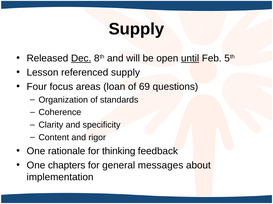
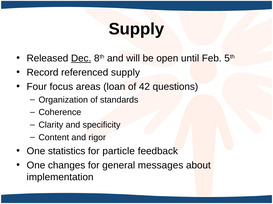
until underline: present -> none
Lesson: Lesson -> Record
69: 69 -> 42
rationale: rationale -> statistics
thinking: thinking -> particle
chapters: chapters -> changes
